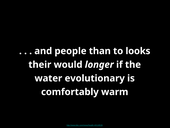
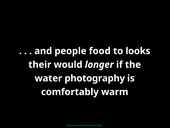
than: than -> food
evolutionary: evolutionary -> photography
